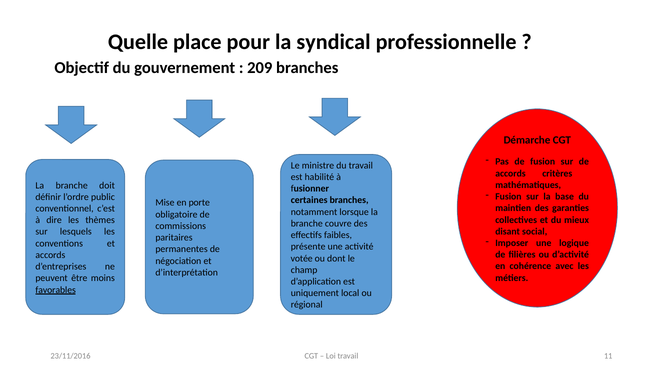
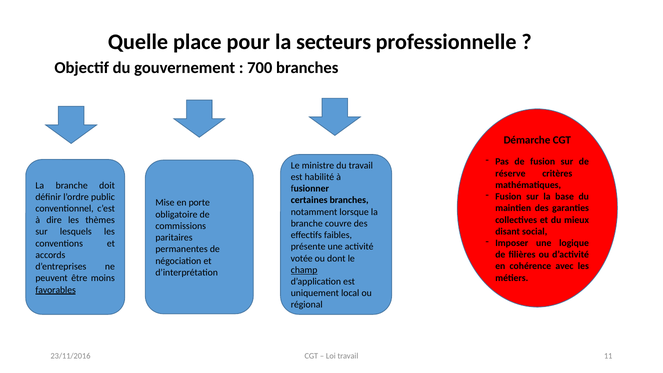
syndical: syndical -> secteurs
209: 209 -> 700
accords at (510, 173): accords -> réserve
champ underline: none -> present
